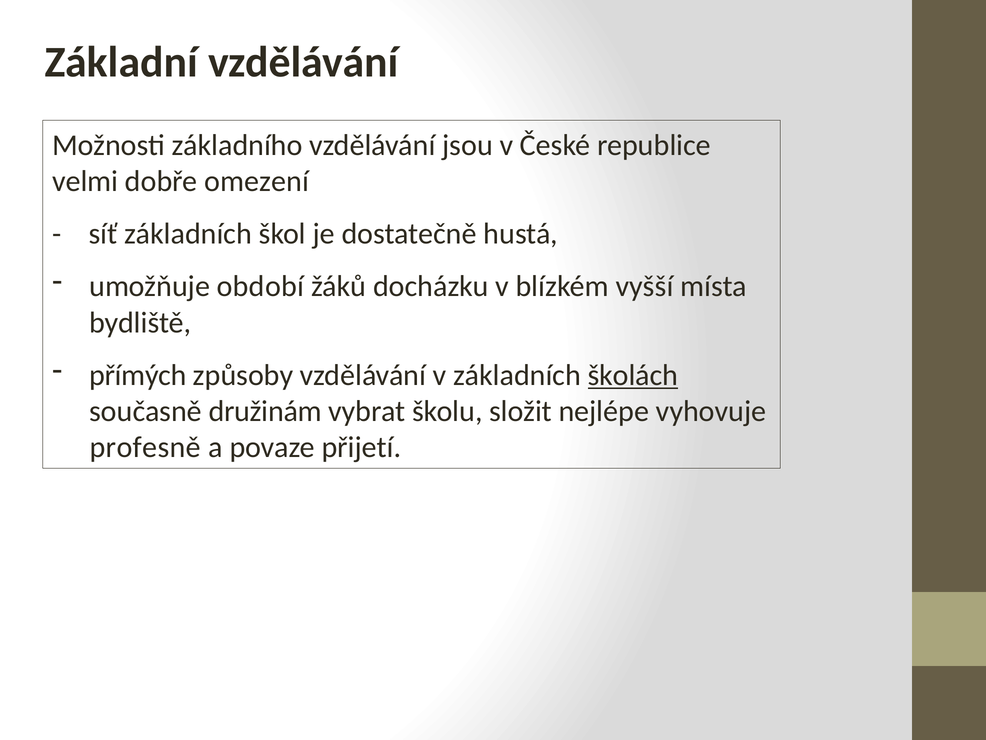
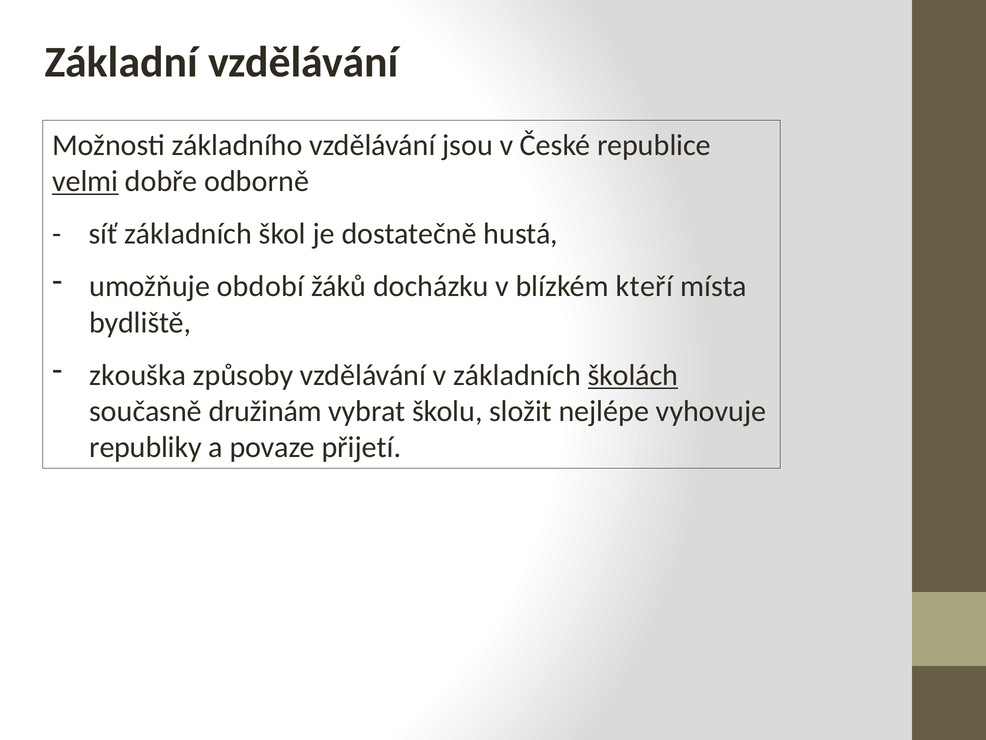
velmi underline: none -> present
omezení: omezení -> odborně
vyšší: vyšší -> kteří
přímých: přímých -> zkouška
profesně: profesně -> republiky
